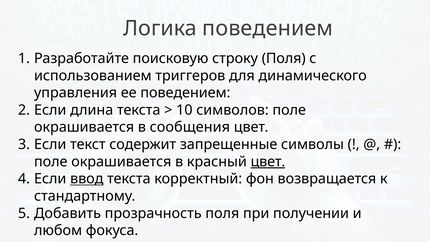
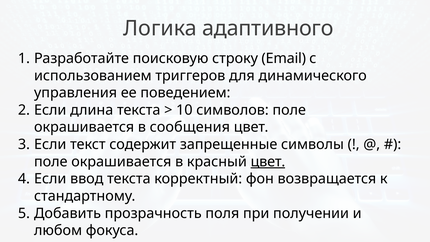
Логика поведением: поведением -> адаптивного
строку Поля: Поля -> Email
ввод underline: present -> none
